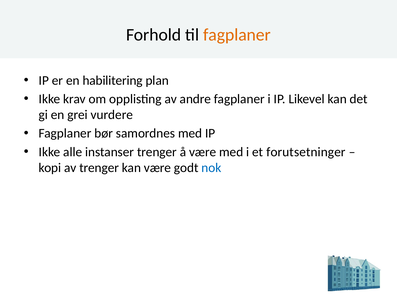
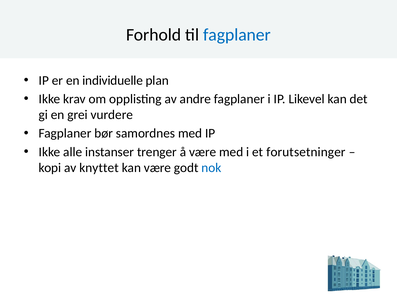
fagplaner at (237, 35) colour: orange -> blue
habilitering: habilitering -> individuelle
av trenger: trenger -> knyttet
